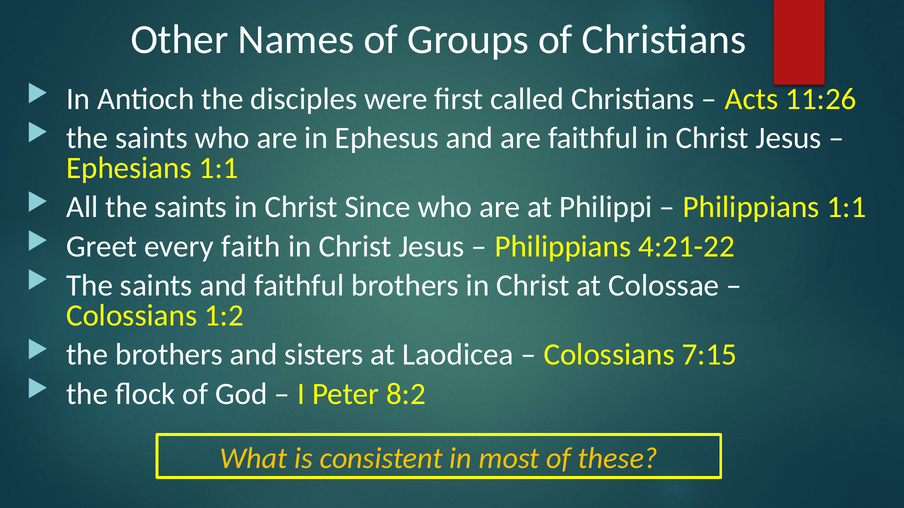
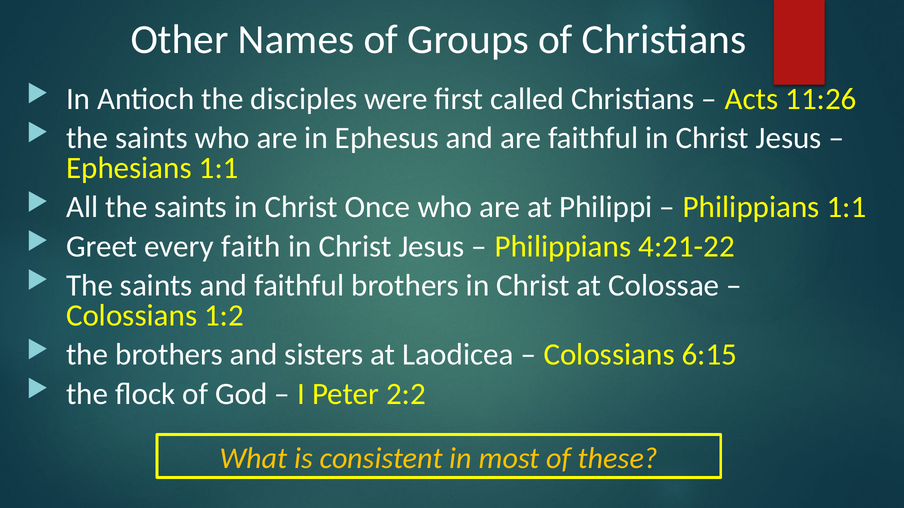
Since: Since -> Once
7:15: 7:15 -> 6:15
8:2: 8:2 -> 2:2
